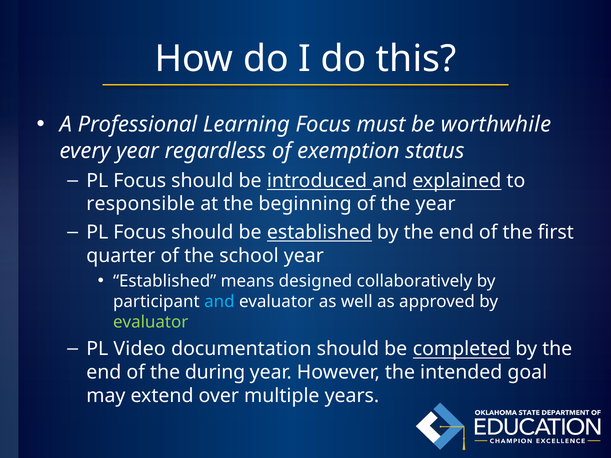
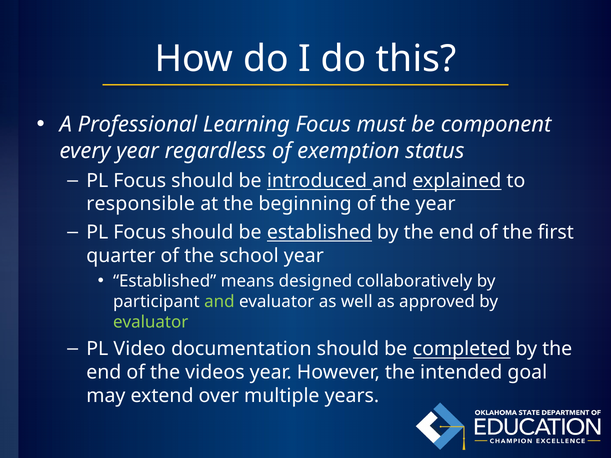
worthwhile: worthwhile -> component
and at (219, 302) colour: light blue -> light green
during: during -> videos
